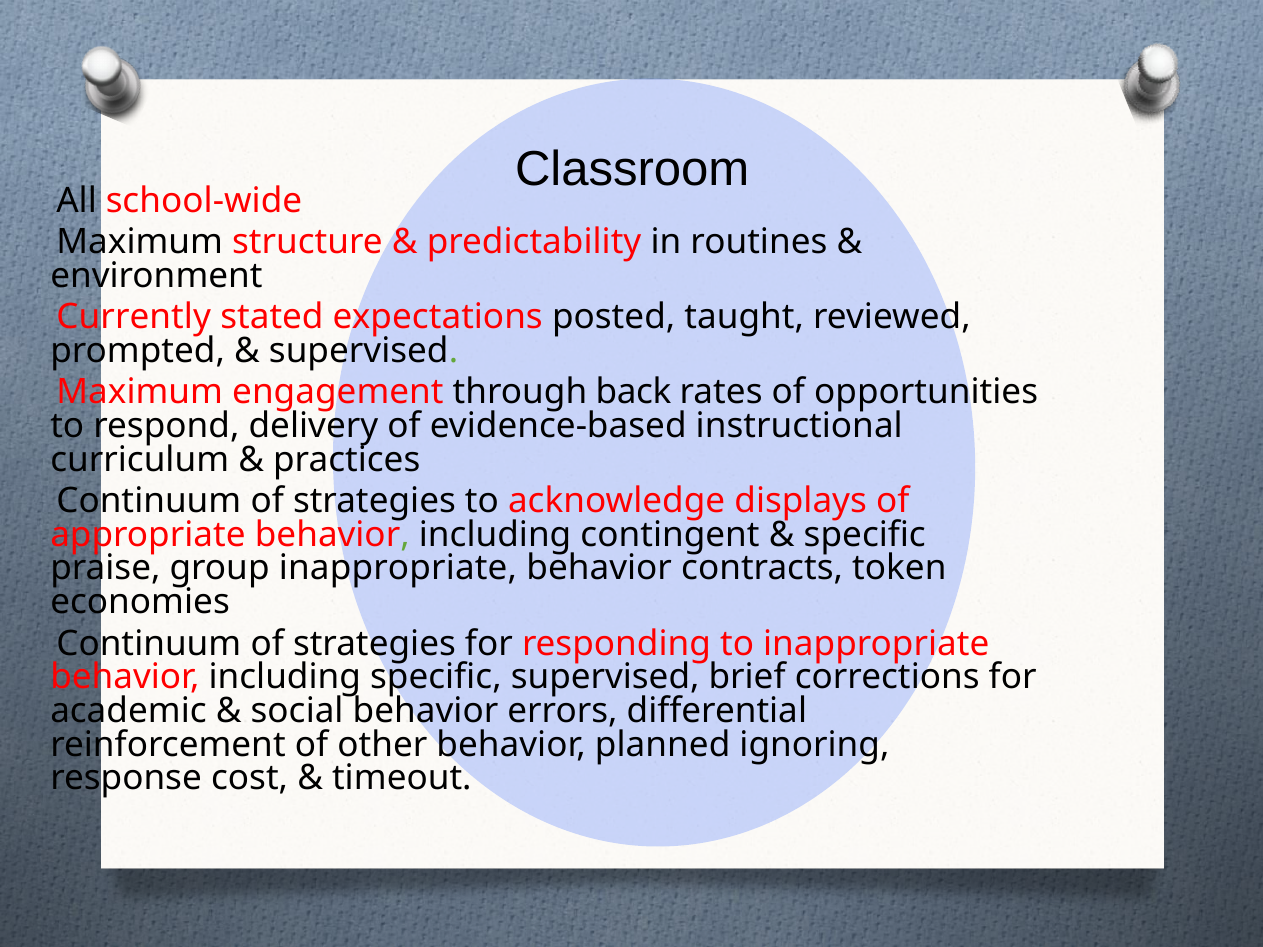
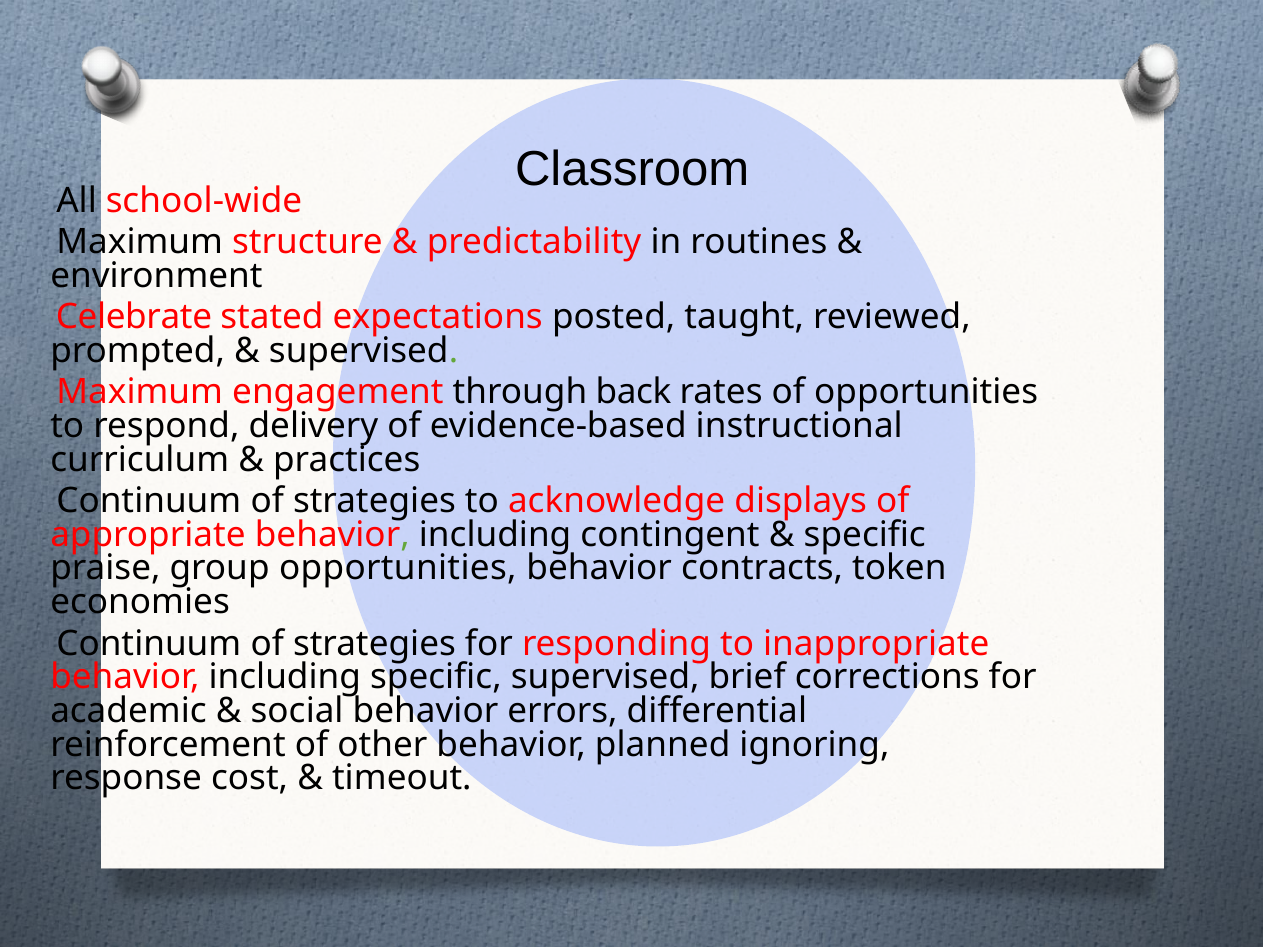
Currently: Currently -> Celebrate
group inappropriate: inappropriate -> opportunities
